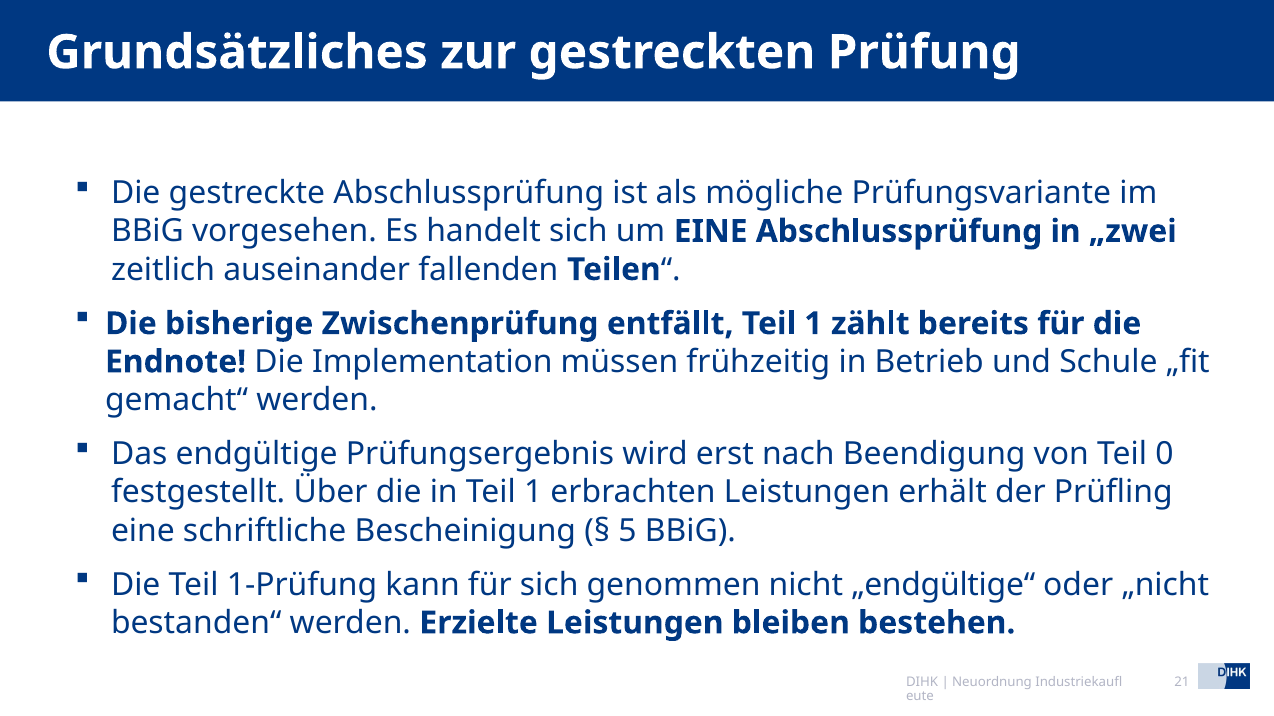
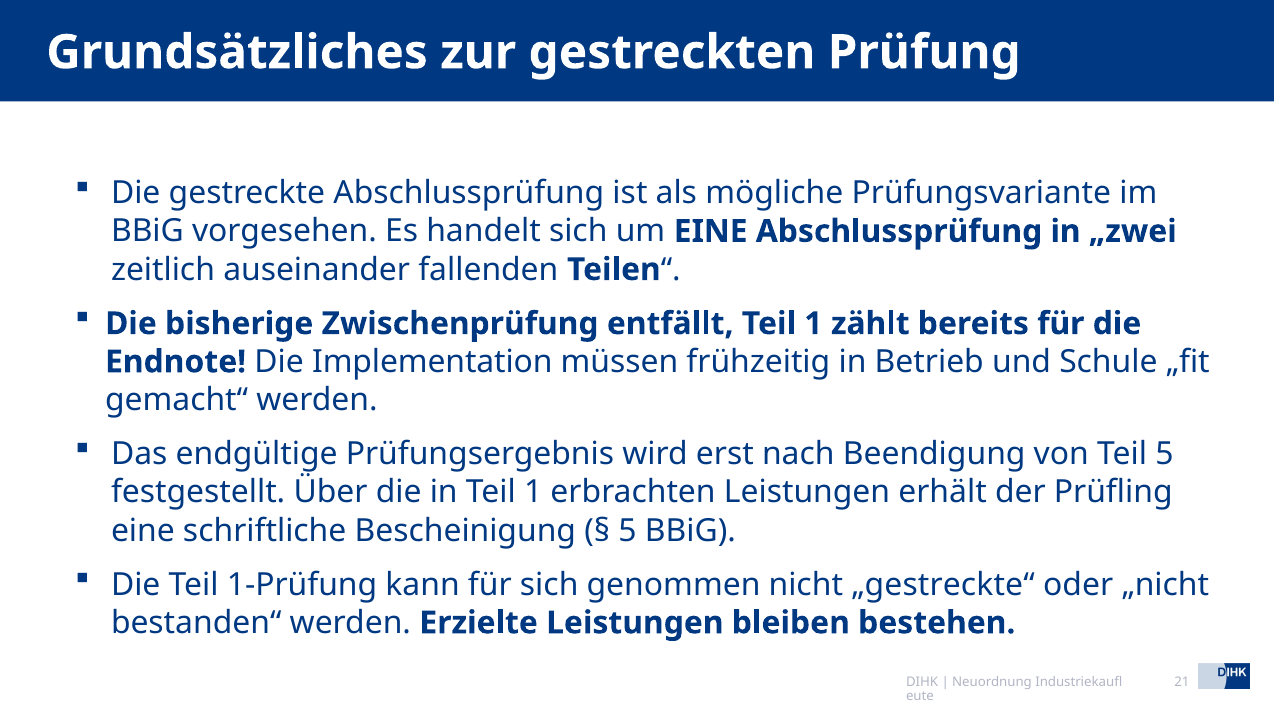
Teil 0: 0 -> 5
„endgültige“: „endgültige“ -> „gestreckte“
